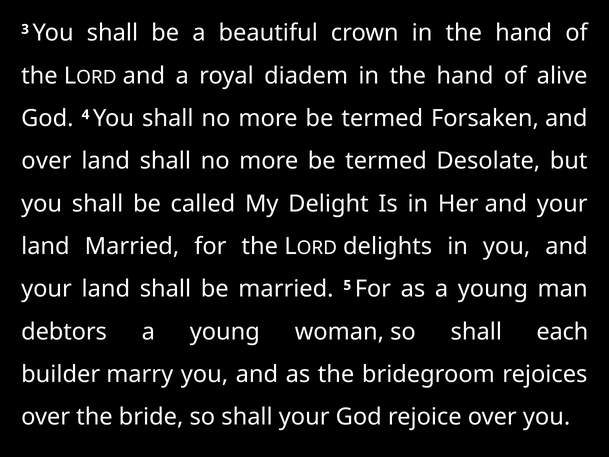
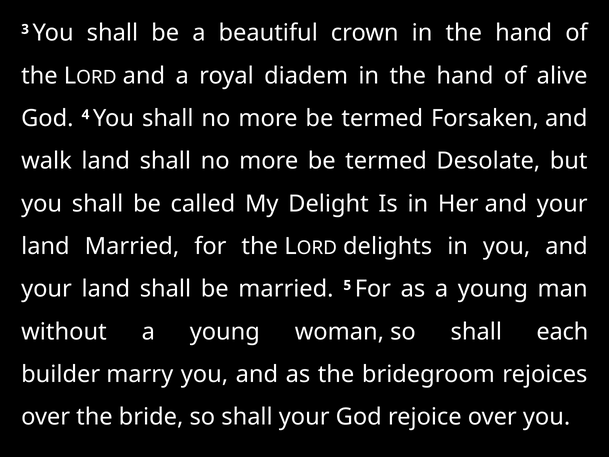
over at (46, 161): over -> walk
debtors: debtors -> without
